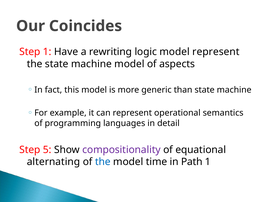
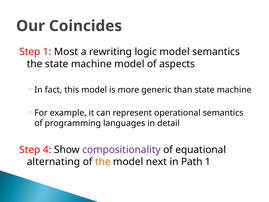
Have: Have -> Most
model represent: represent -> semantics
5: 5 -> 4
the at (103, 162) colour: blue -> orange
time: time -> next
